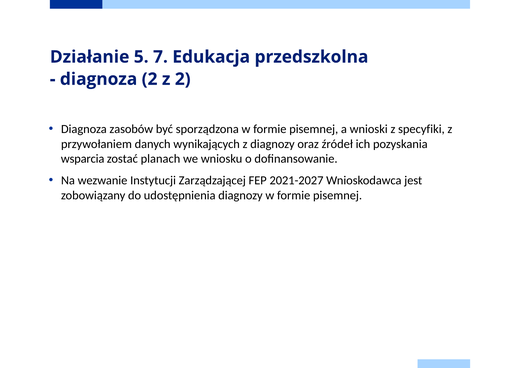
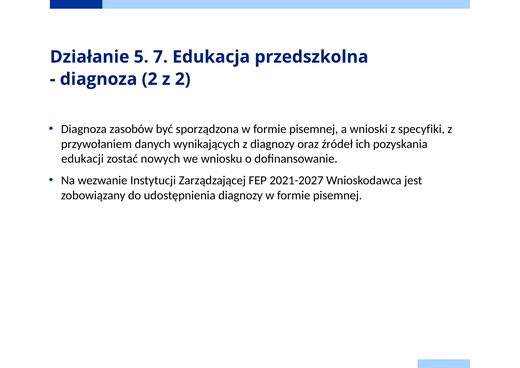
wsparcia: wsparcia -> edukacji
planach: planach -> nowych
